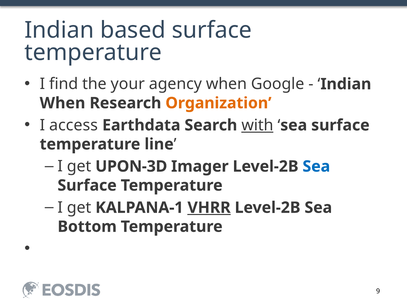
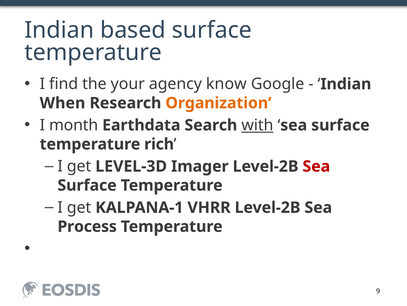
agency when: when -> know
access: access -> month
line: line -> rich
UPON-3D: UPON-3D -> LEVEL-3D
Sea at (316, 166) colour: blue -> red
VHRR underline: present -> none
Bottom: Bottom -> Process
